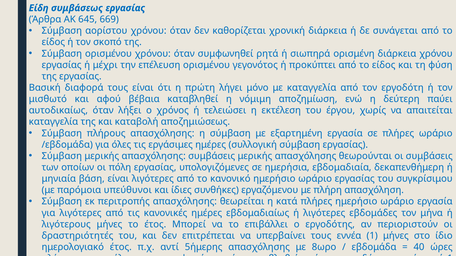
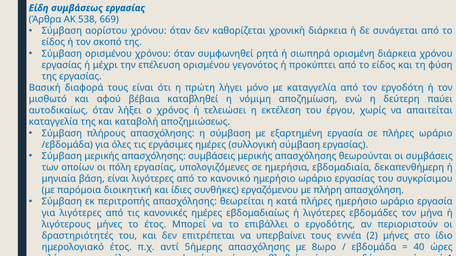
645: 645 -> 538
υπεύθυνοι: υπεύθυνοι -> διοικητική
εννέα 1: 1 -> 2
